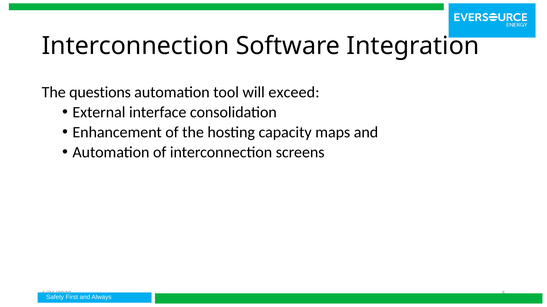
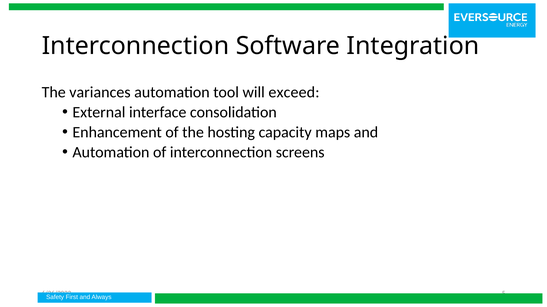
questions: questions -> variances
